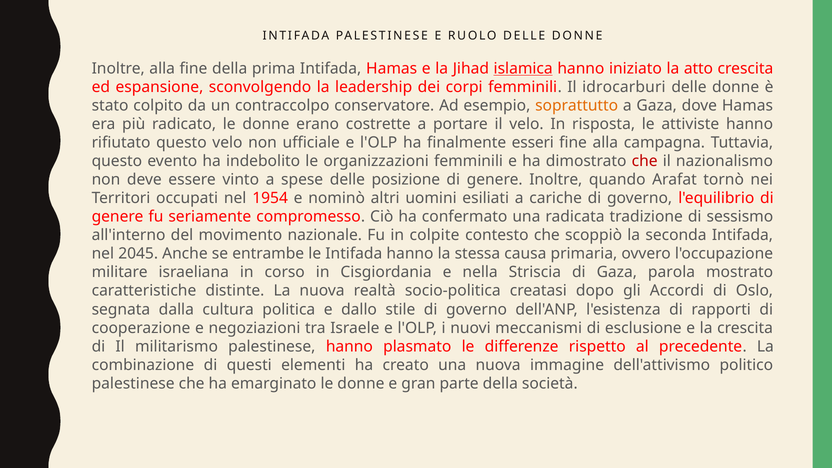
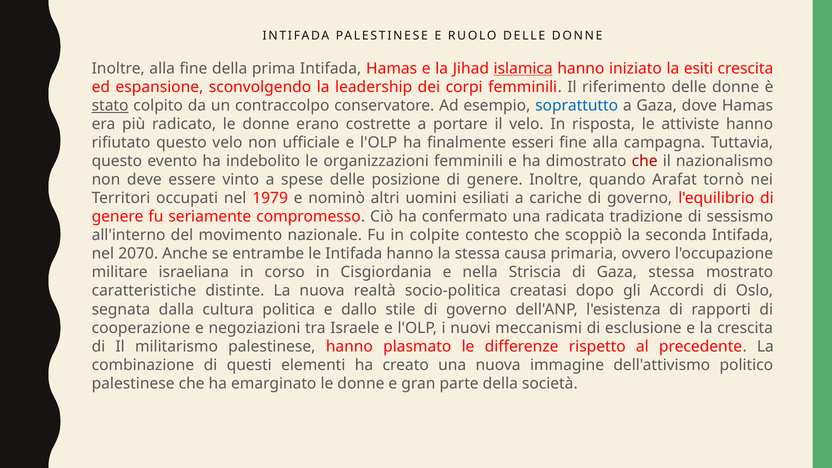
atto: atto -> esiti
idrocarburi: idrocarburi -> riferimento
stato underline: none -> present
soprattutto colour: orange -> blue
1954: 1954 -> 1979
2045: 2045 -> 2070
Gaza parola: parola -> stessa
